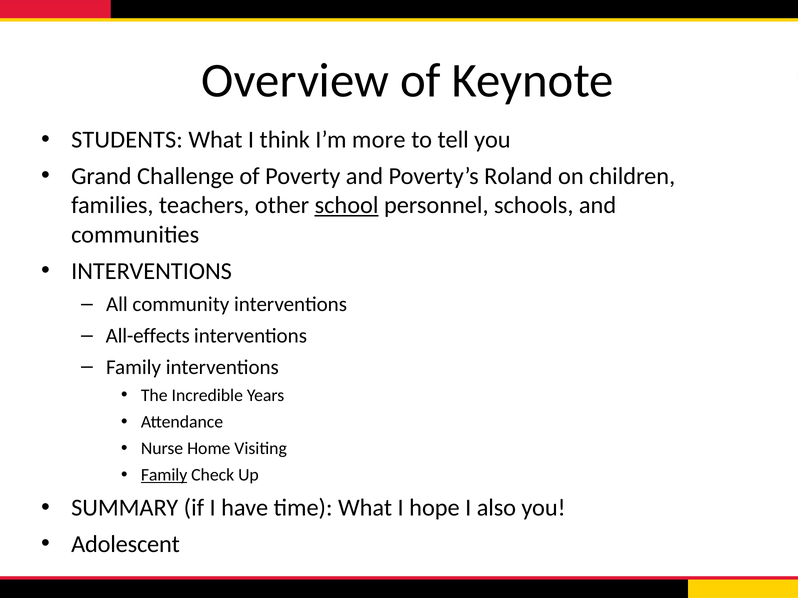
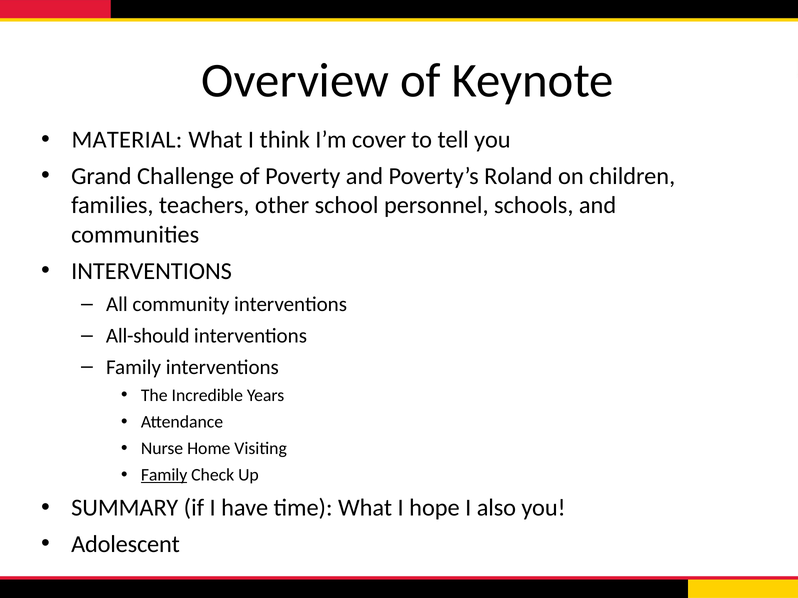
STUDENTS: STUDENTS -> MATERIAL
more: more -> cover
school underline: present -> none
All-effects: All-effects -> All-should
